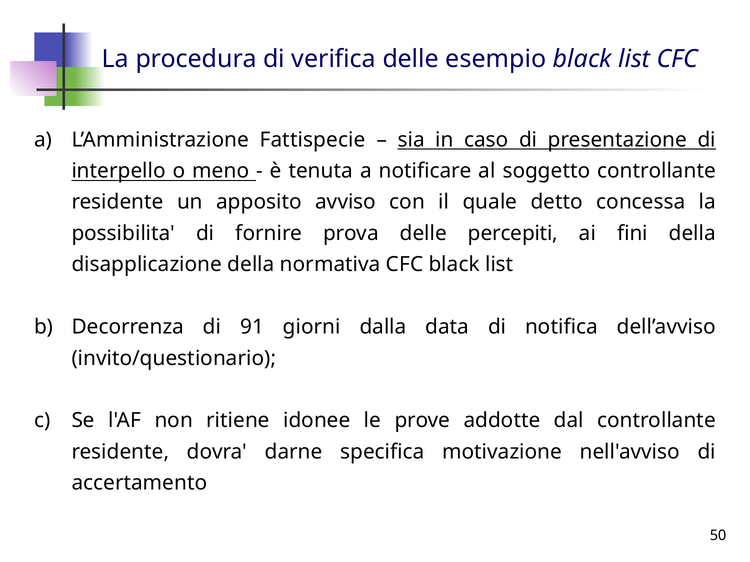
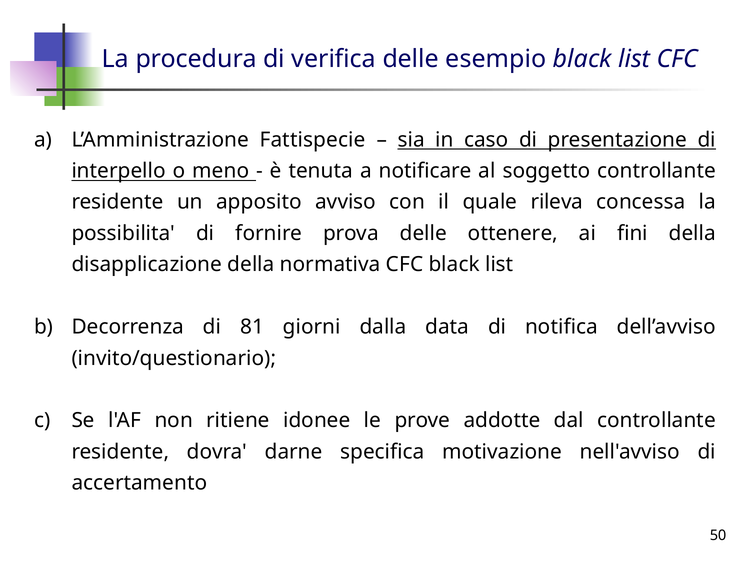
detto: detto -> rileva
percepiti: percepiti -> ottenere
91: 91 -> 81
